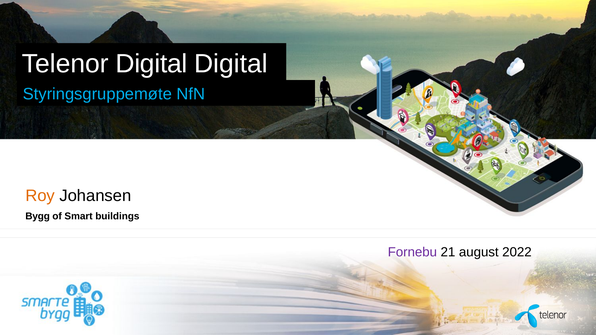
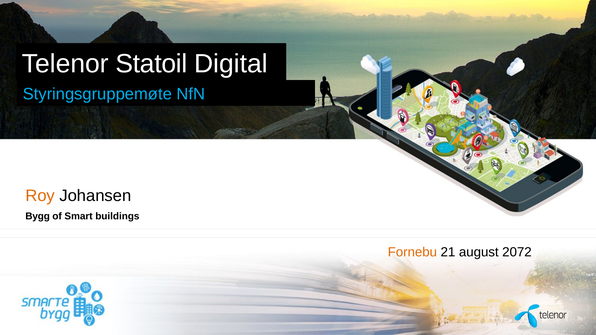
Telenor Digital: Digital -> Statoil
Fornebu colour: purple -> orange
2022: 2022 -> 2072
